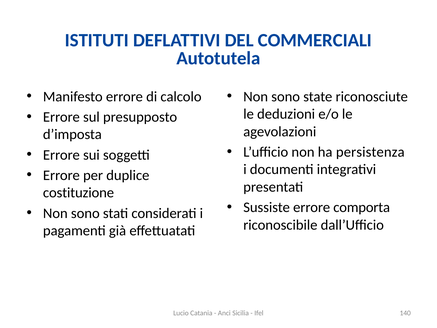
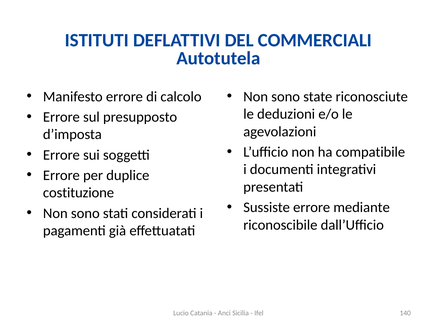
persistenza: persistenza -> compatibile
comporta: comporta -> mediante
